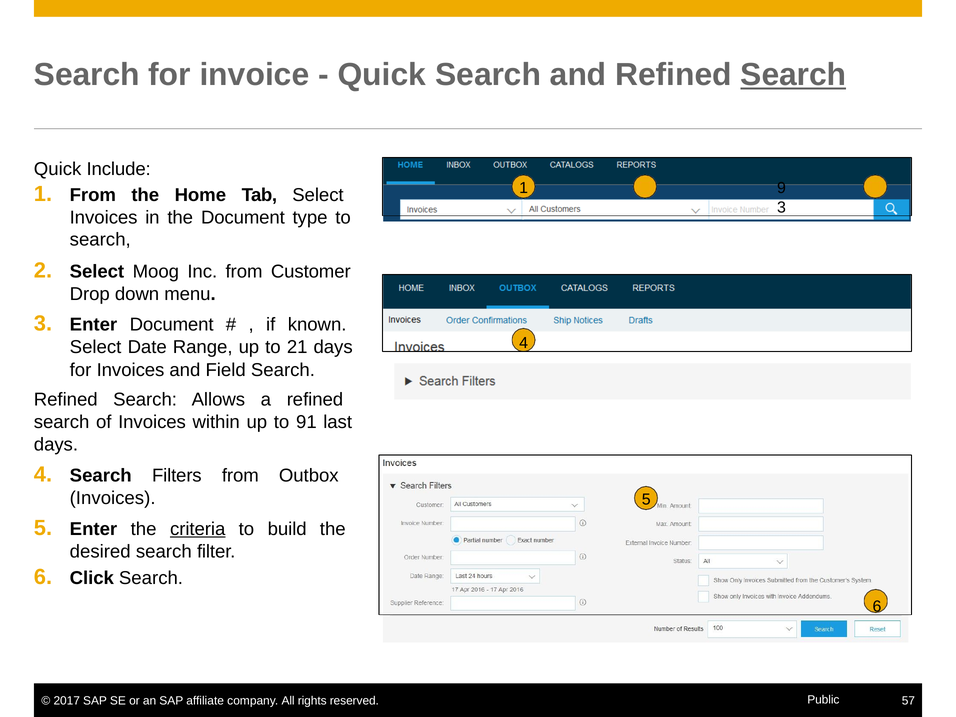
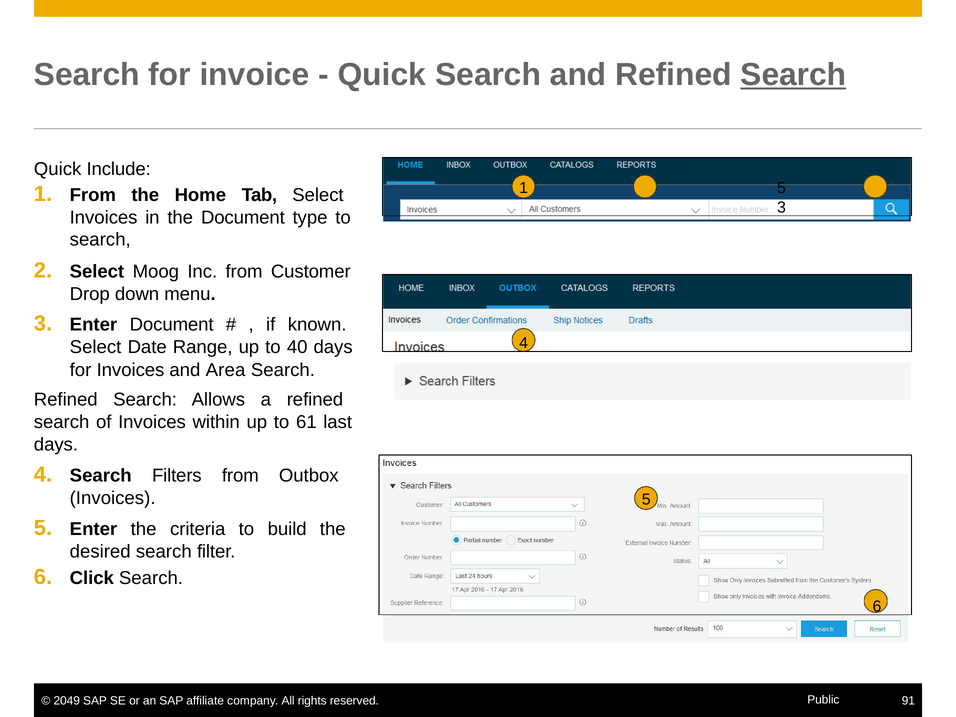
1 9: 9 -> 5
21: 21 -> 40
Field: Field -> Area
91: 91 -> 61
criteria underline: present -> none
2017: 2017 -> 2049
57: 57 -> 91
